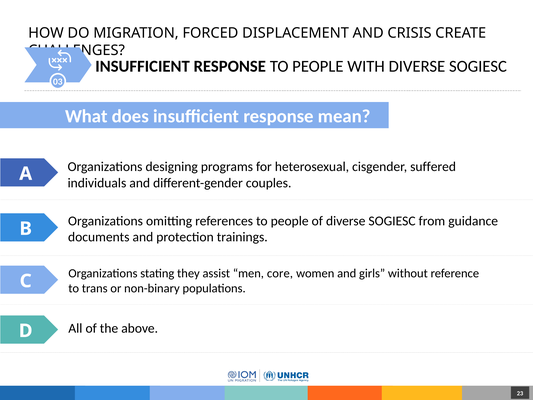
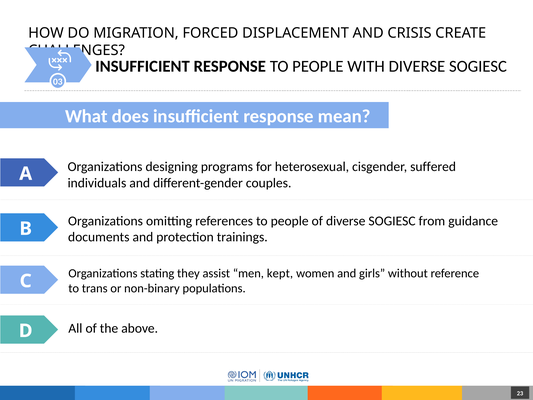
core: core -> kept
